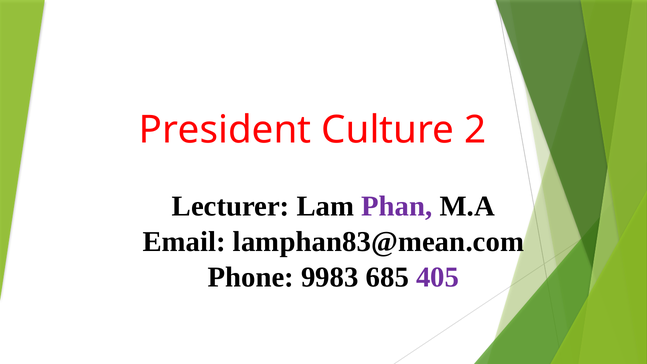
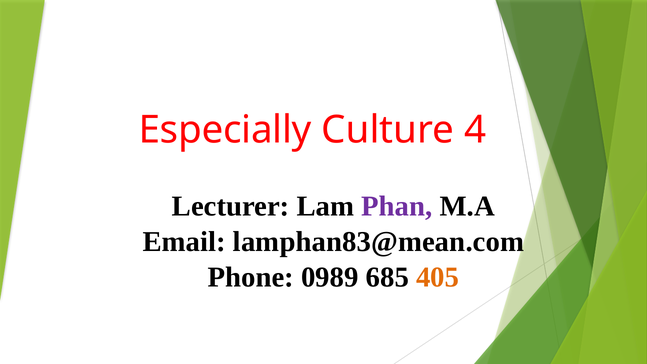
President: President -> Especially
2: 2 -> 4
9983: 9983 -> 0989
405 colour: purple -> orange
